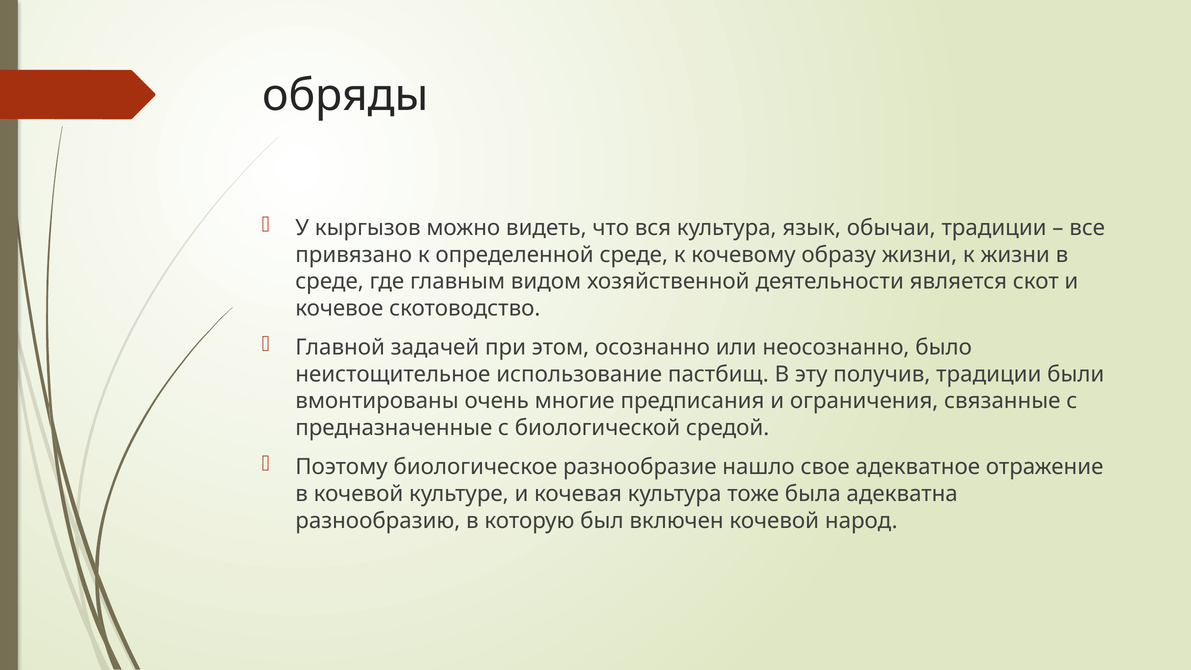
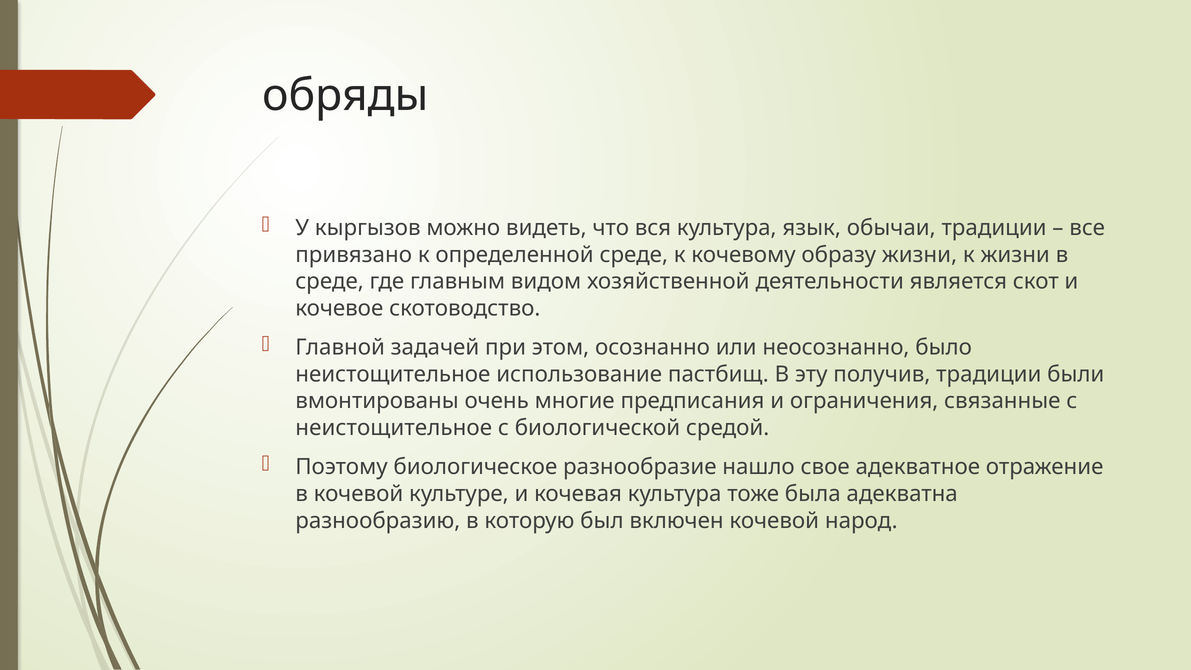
предназначенные at (394, 428): предназначенные -> неистощительное
